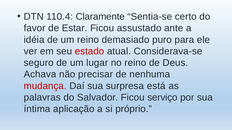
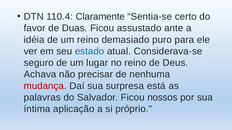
Estar: Estar -> Duas
estado colour: red -> blue
serviço: serviço -> nossos
